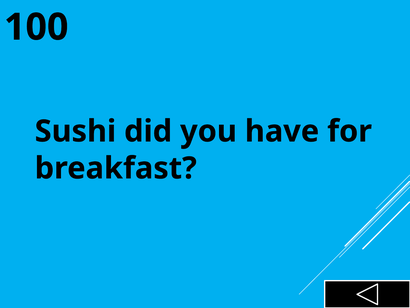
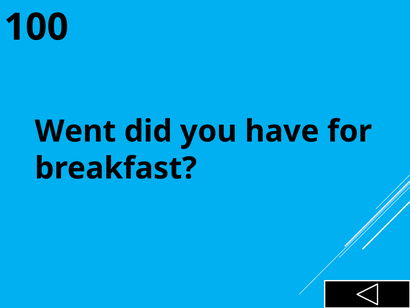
Sushi: Sushi -> Went
